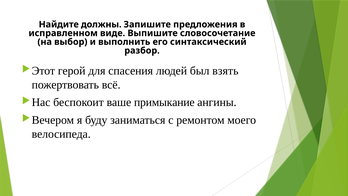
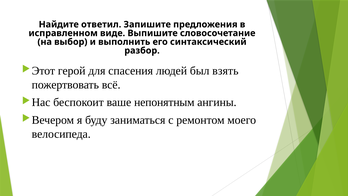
должны: должны -> ответил
примыкание: примыкание -> непонятным
